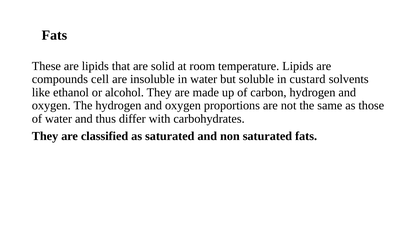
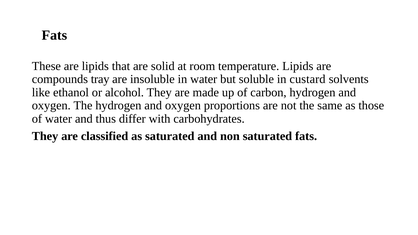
cell: cell -> tray
